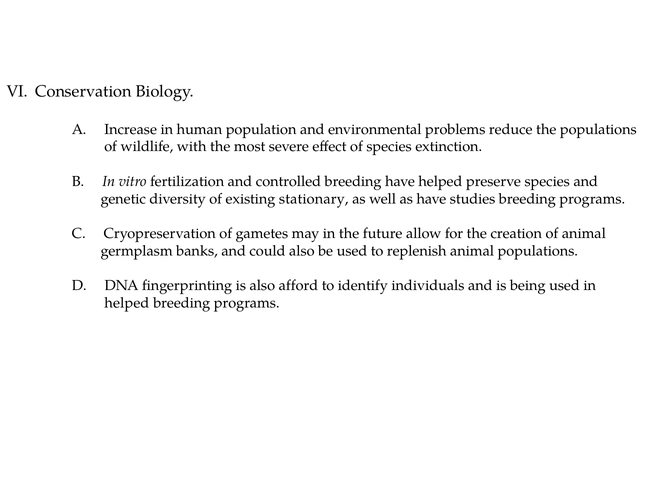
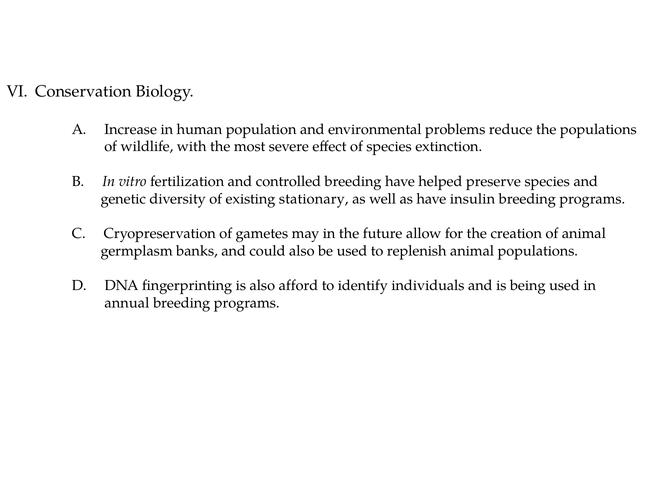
studies: studies -> insulin
helped at (127, 304): helped -> annual
